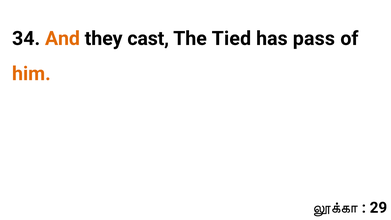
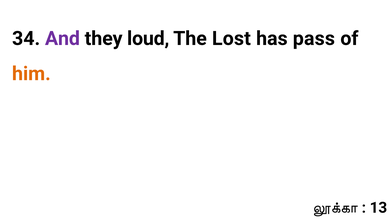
And colour: orange -> purple
cast: cast -> loud
Tied: Tied -> Lost
29: 29 -> 13
